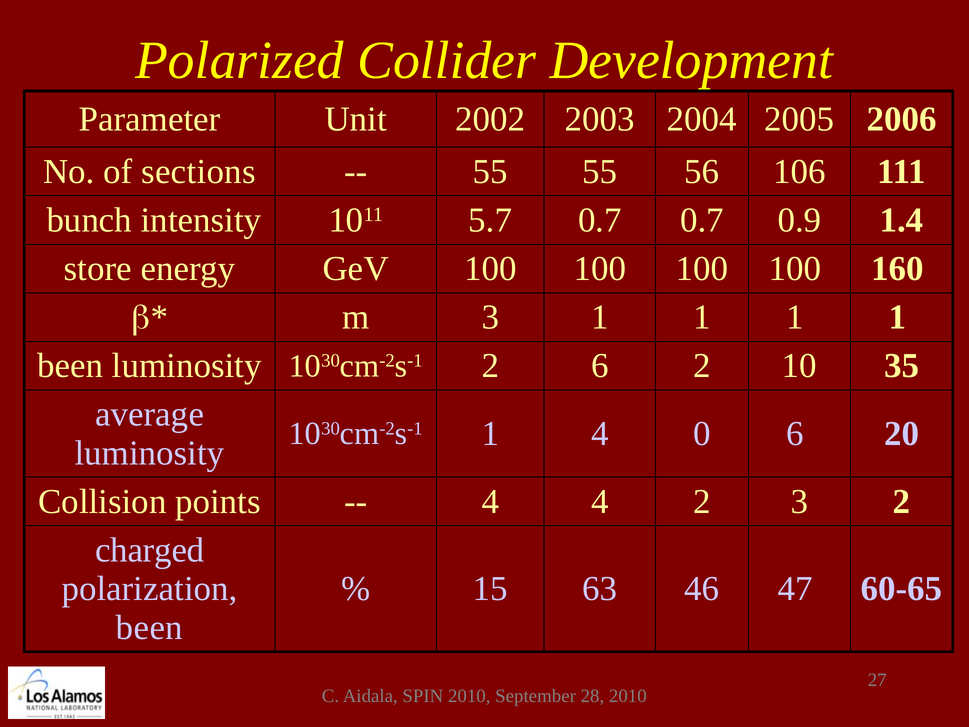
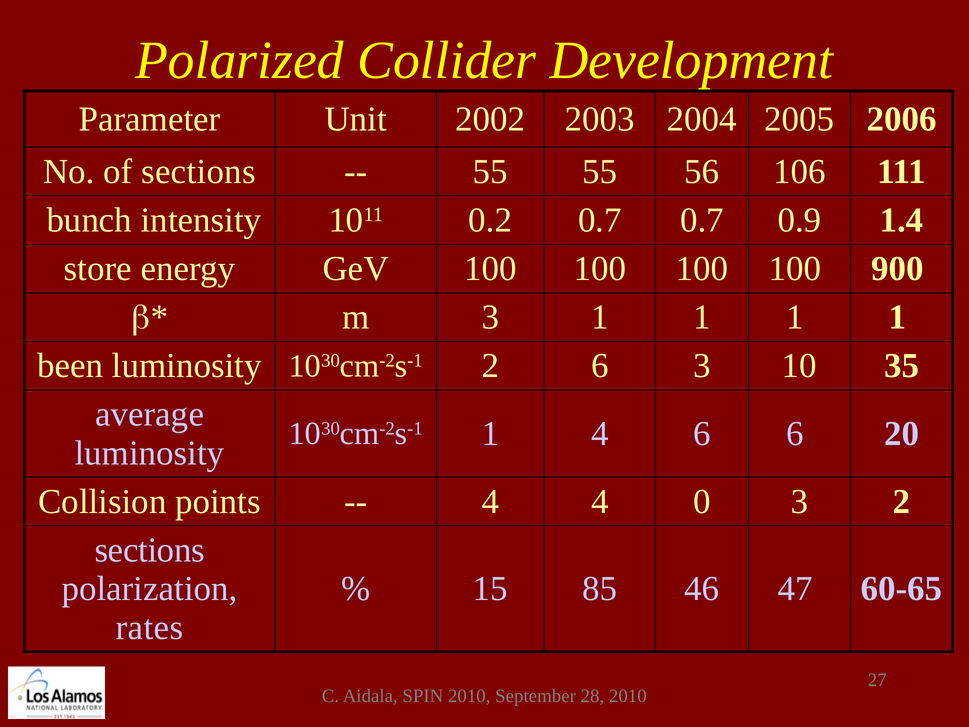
5.7: 5.7 -> 0.2
160: 160 -> 900
6 2: 2 -> 3
4 0: 0 -> 6
4 2: 2 -> 0
charged at (150, 550): charged -> sections
63: 63 -> 85
been at (149, 627): been -> rates
